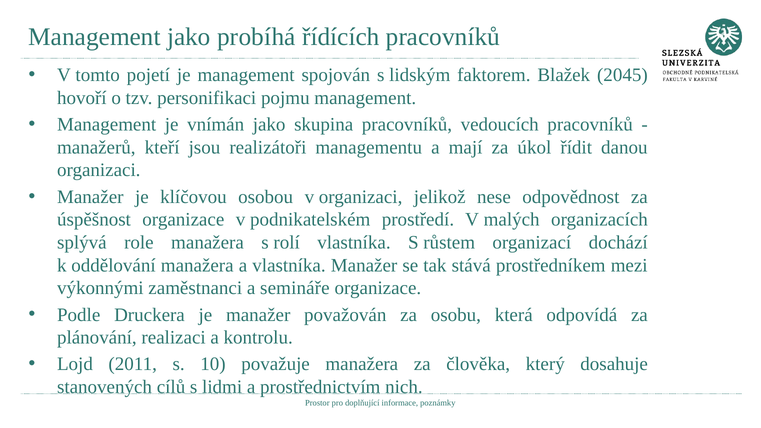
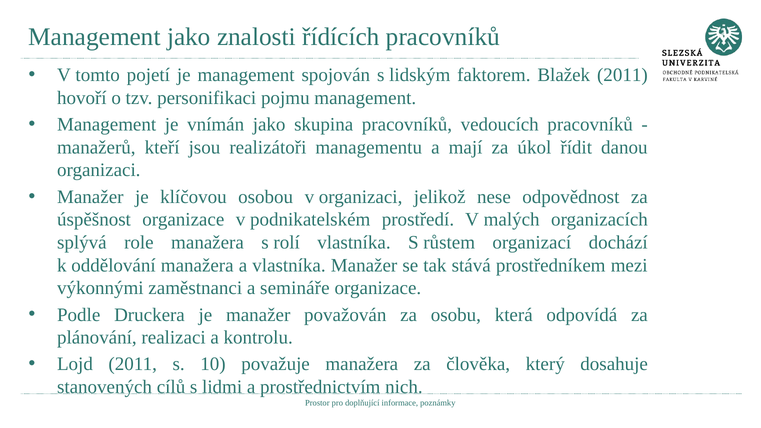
probíhá: probíhá -> znalosti
Blažek 2045: 2045 -> 2011
